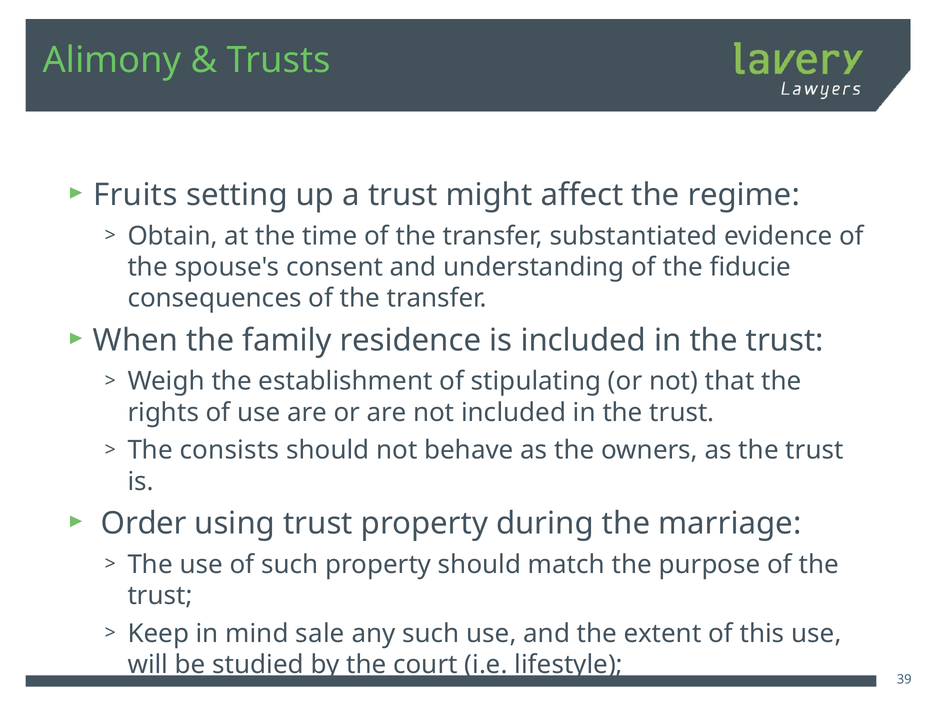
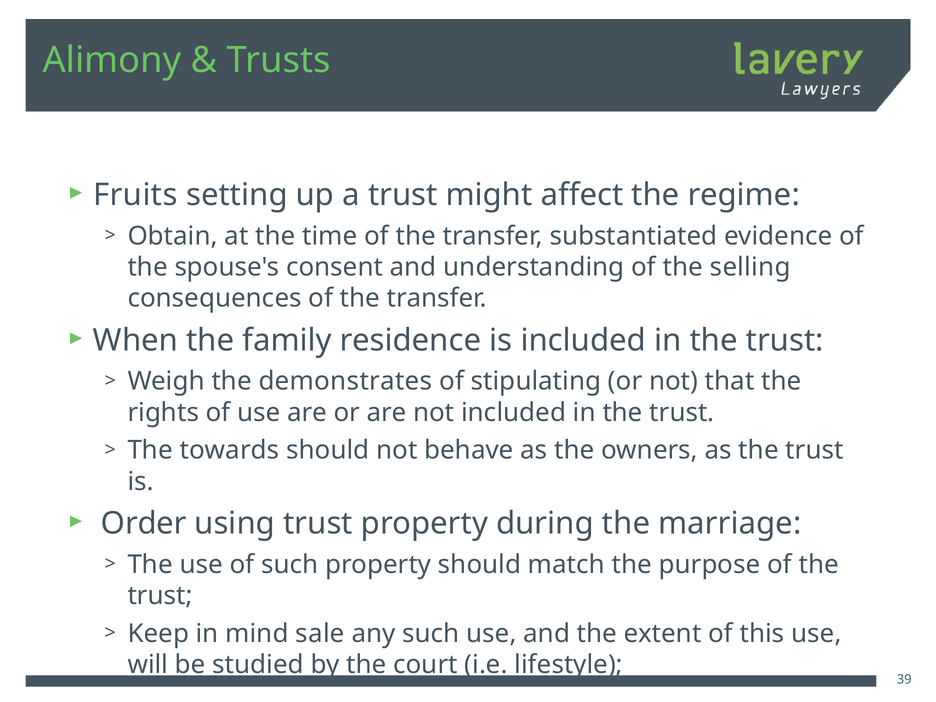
fiducie: fiducie -> selling
establishment: establishment -> demonstrates
consists: consists -> towards
